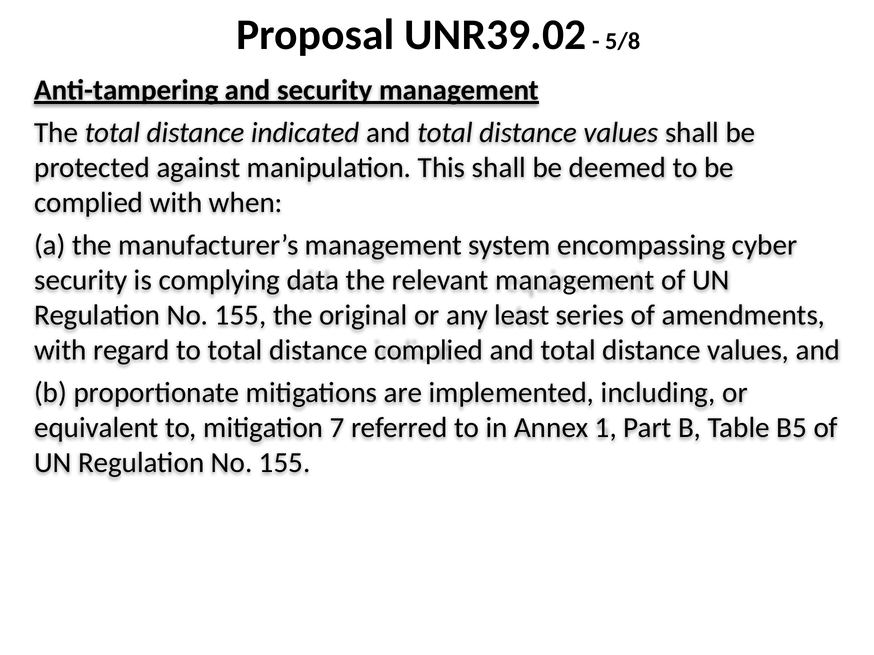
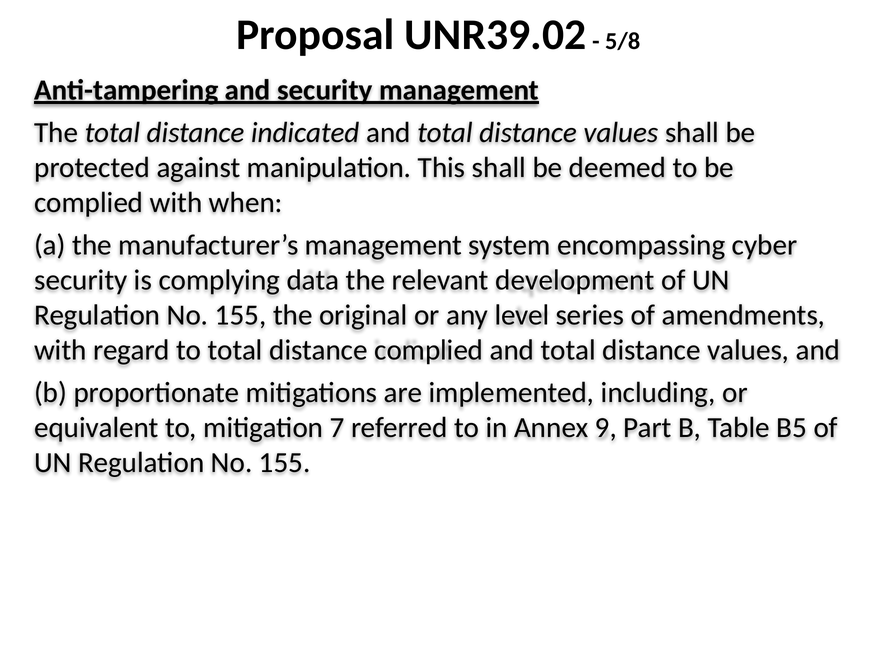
relevant management: management -> development
least: least -> level
1: 1 -> 9
